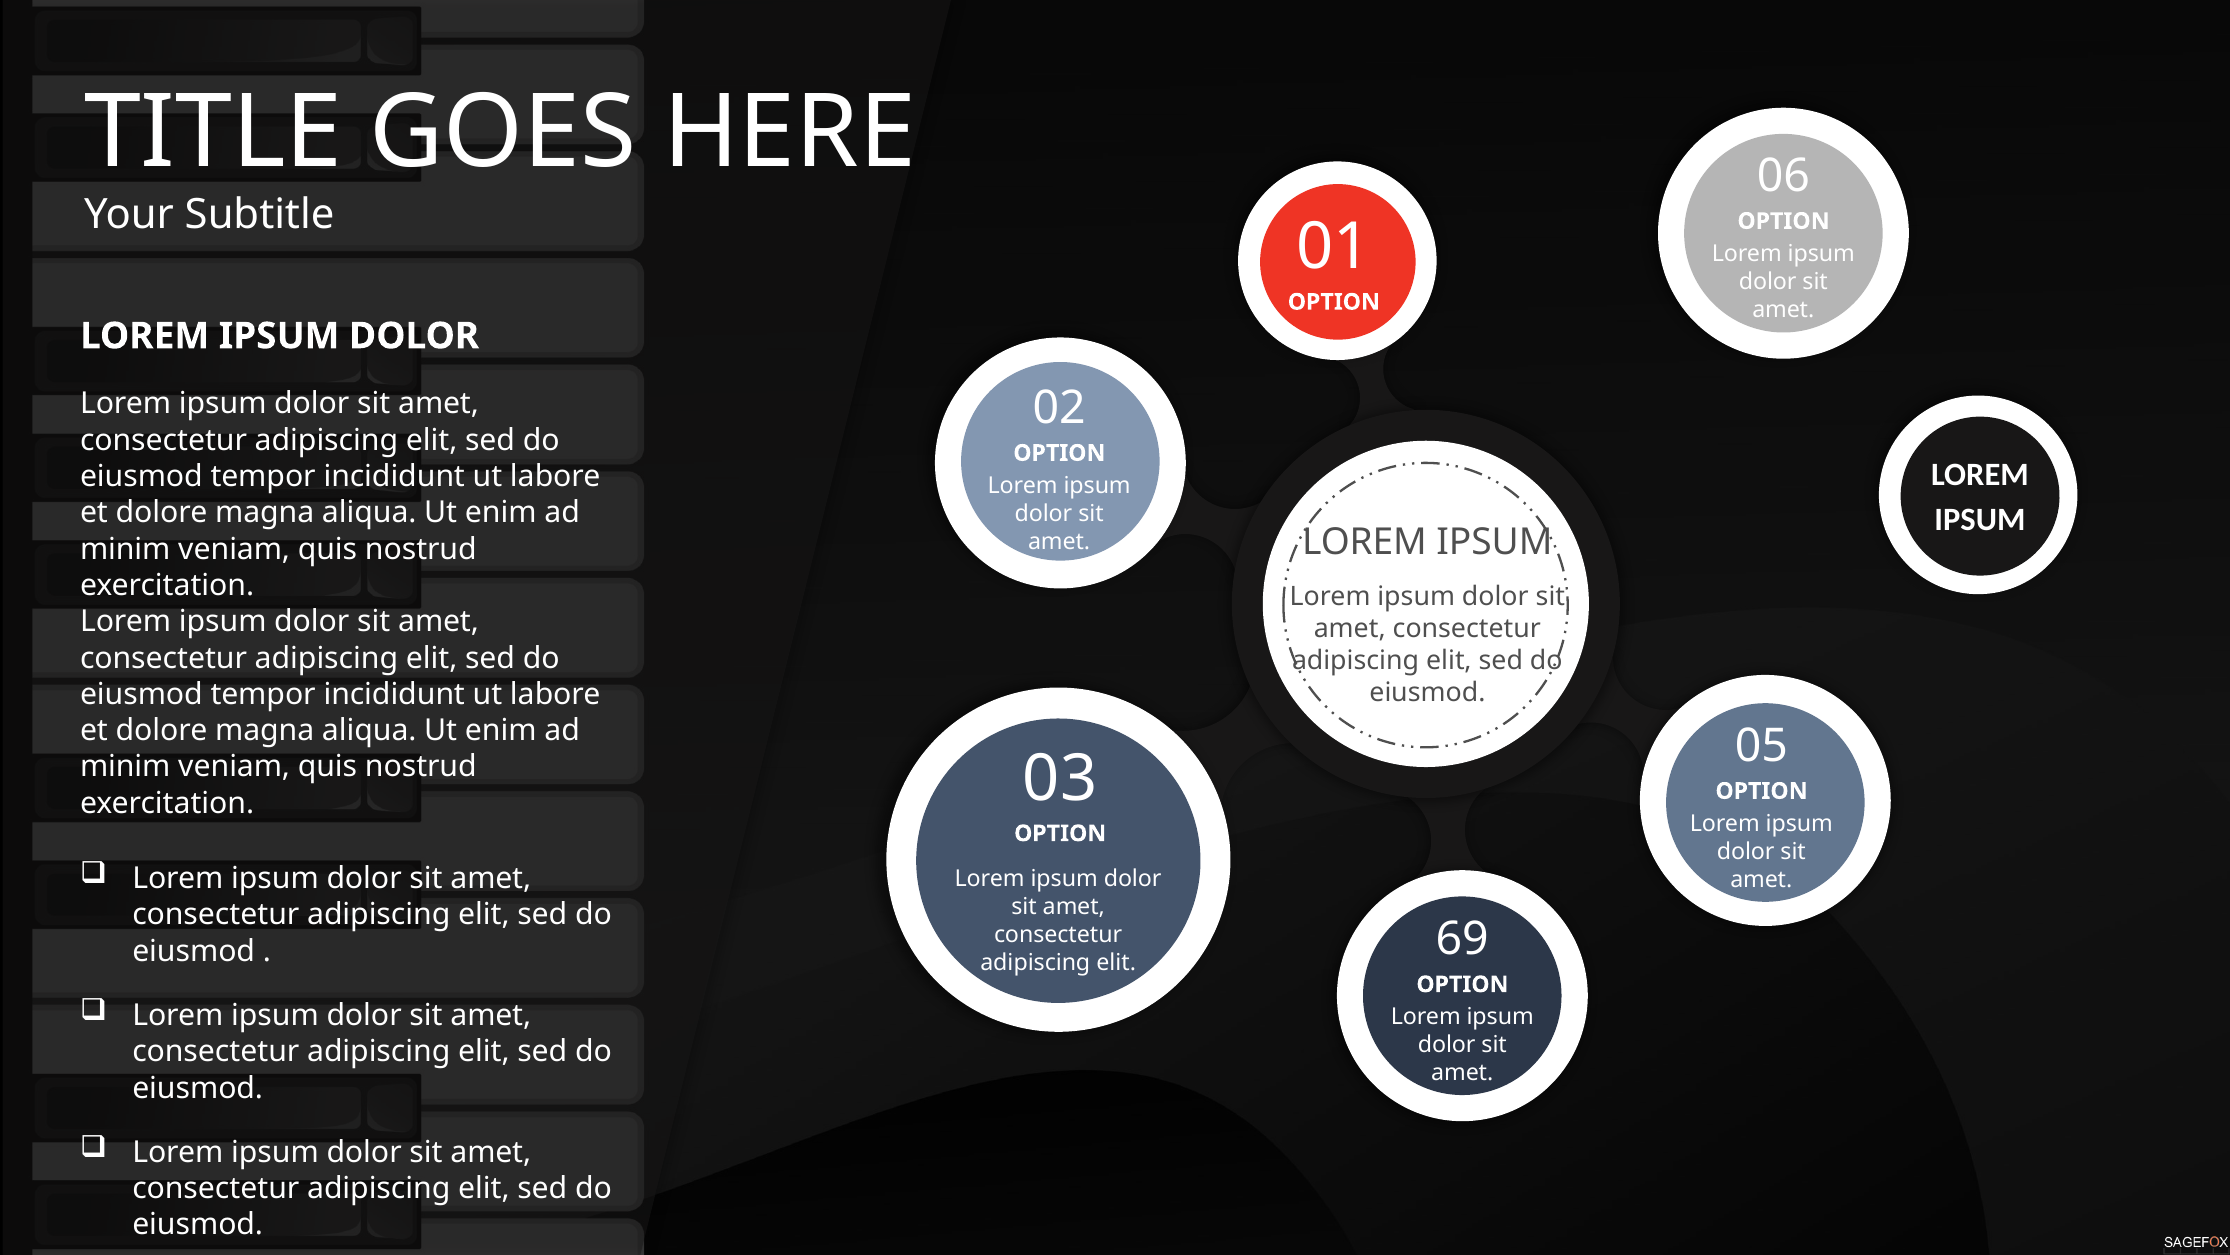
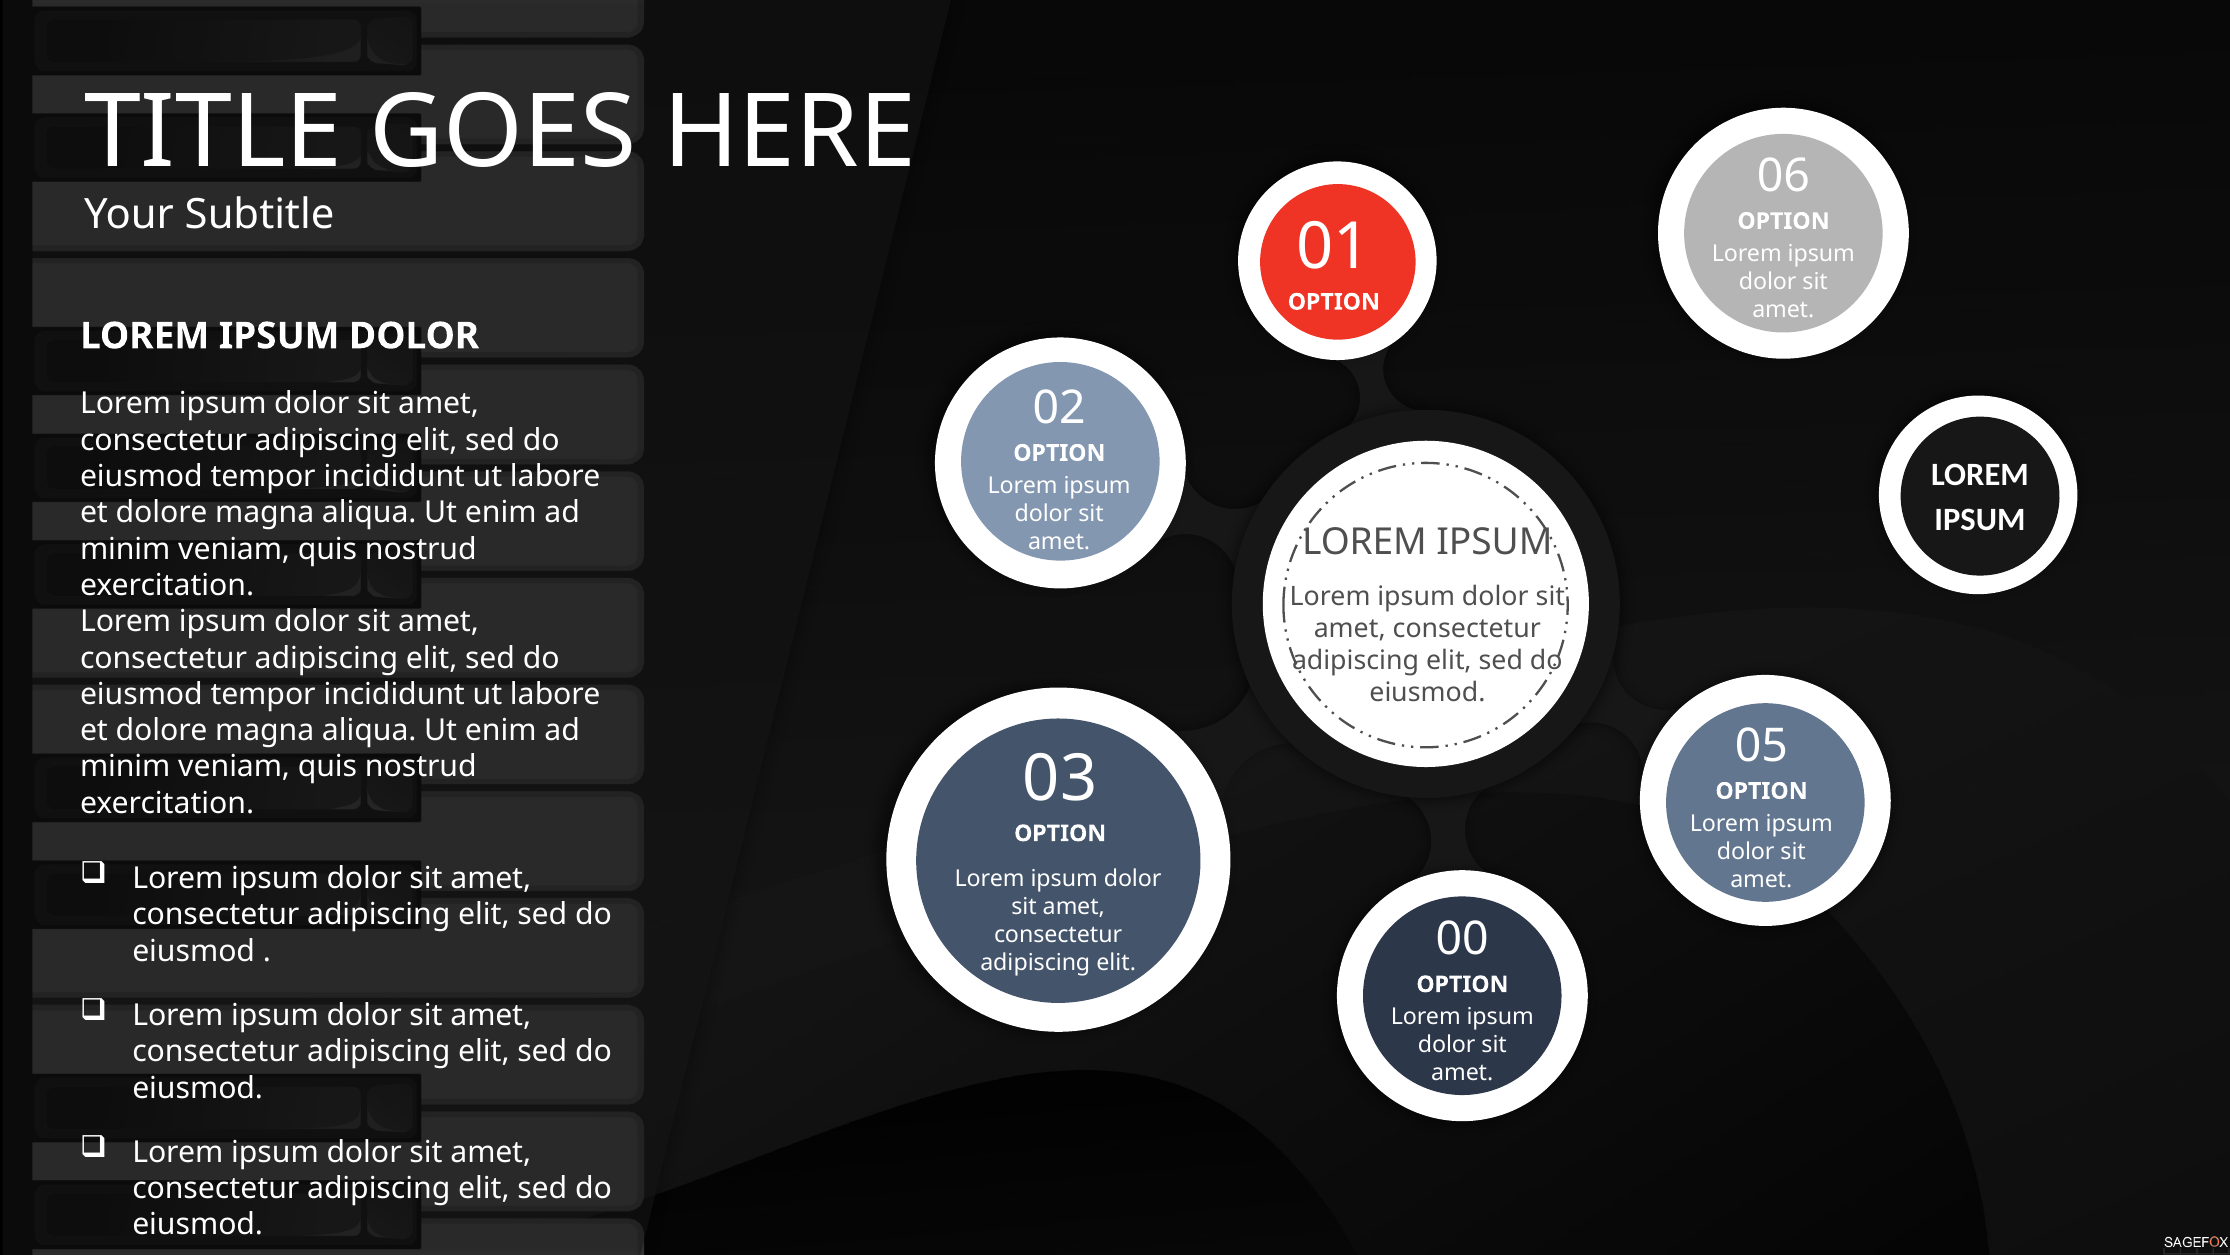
69: 69 -> 00
